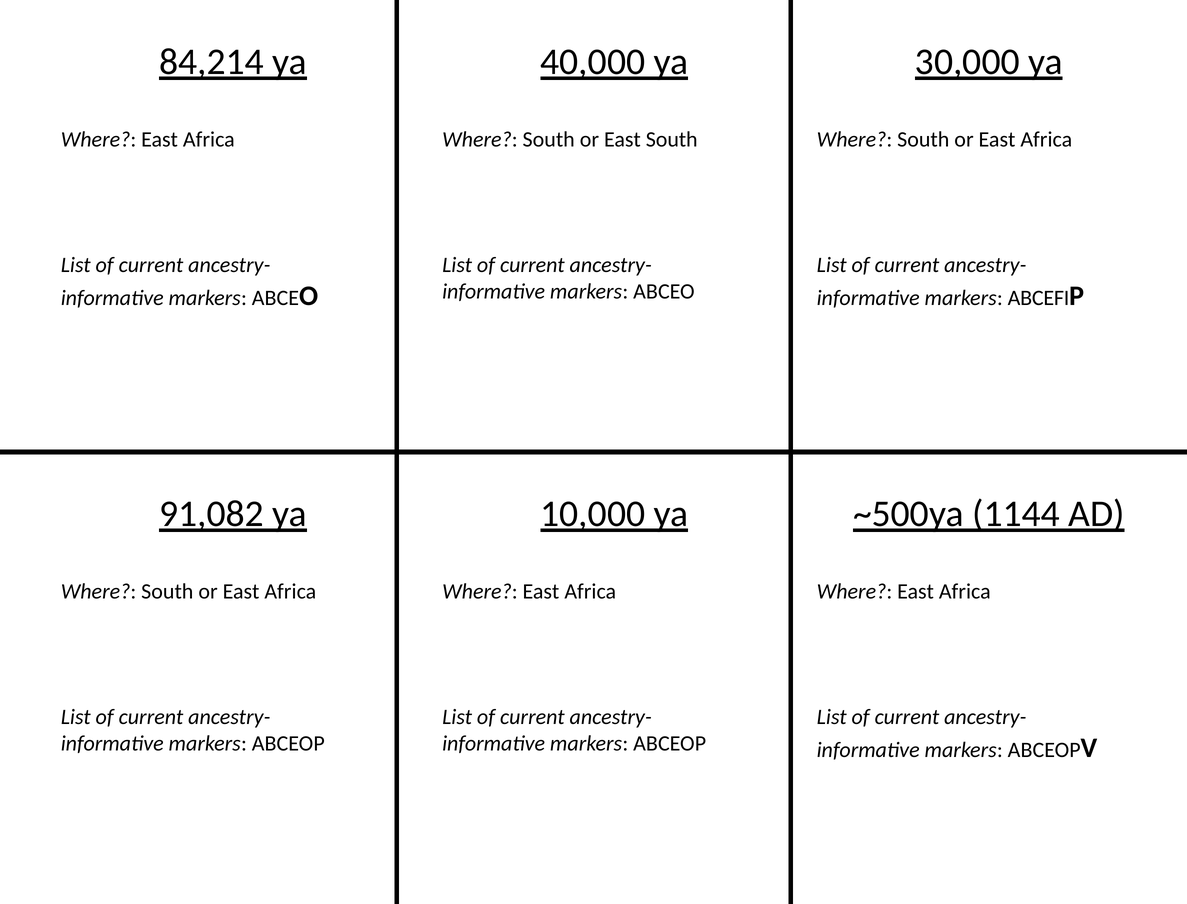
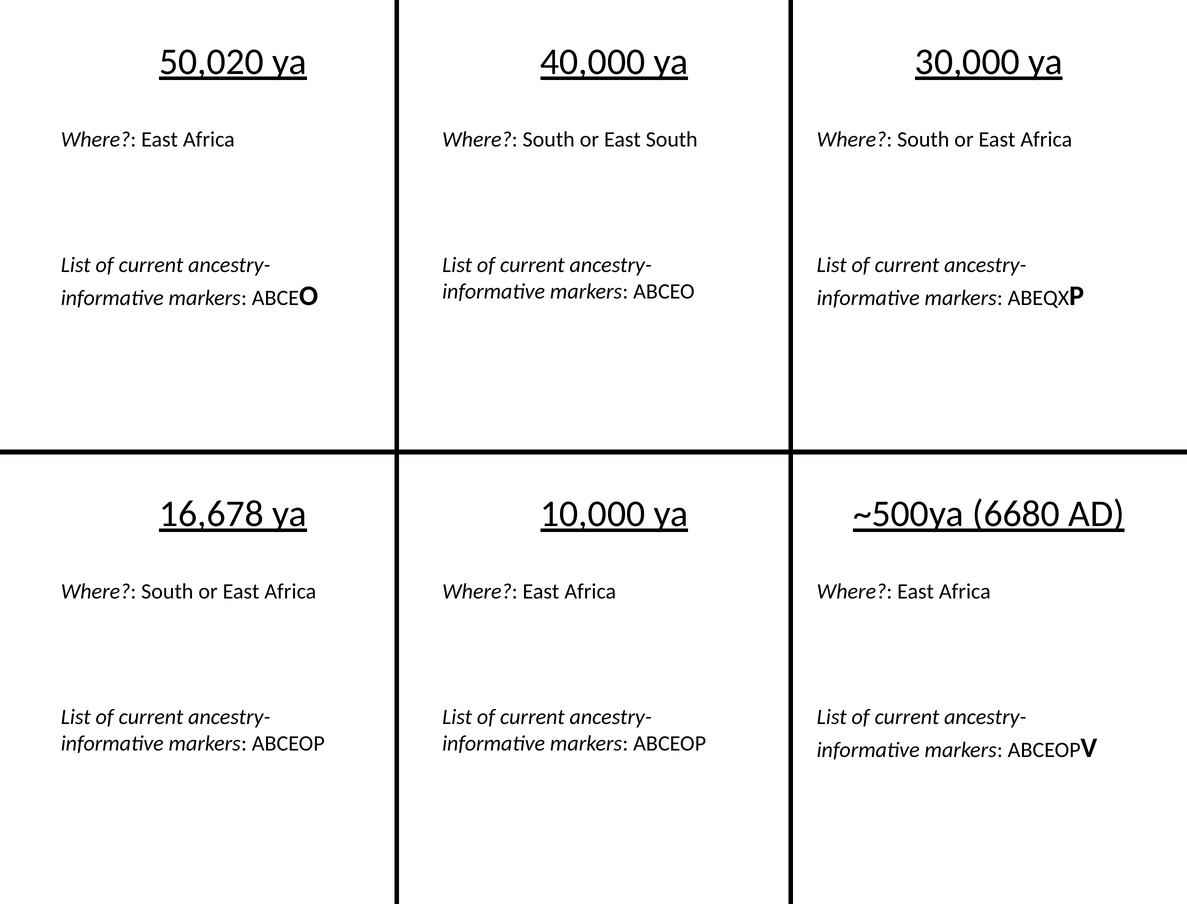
84,214: 84,214 -> 50,020
ABCEFI: ABCEFI -> ABEQX
91,082: 91,082 -> 16,678
1144: 1144 -> 6680
